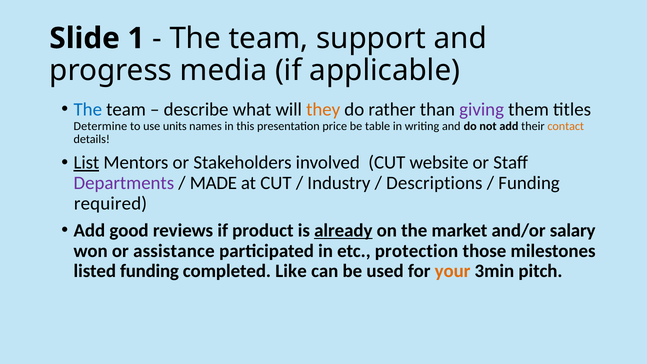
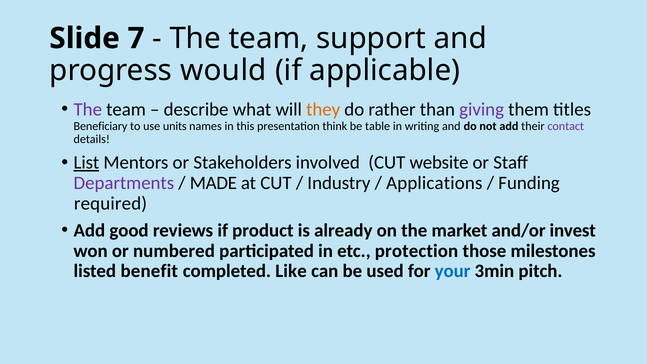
1: 1 -> 7
media: media -> would
The at (88, 109) colour: blue -> purple
Determine: Determine -> Beneficiary
price: price -> think
contact colour: orange -> purple
Descriptions: Descriptions -> Applications
already underline: present -> none
salary: salary -> invest
assistance: assistance -> numbered
listed funding: funding -> benefit
your colour: orange -> blue
